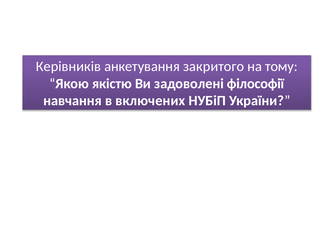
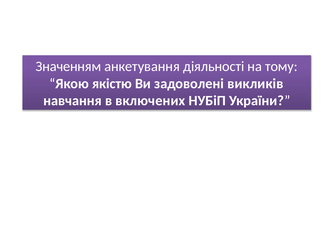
Керівників: Керівників -> Значенням
закритого: закритого -> діяльності
філософії: філософії -> викликів
